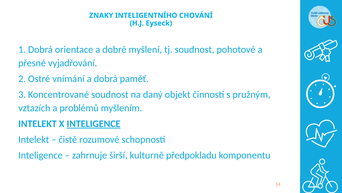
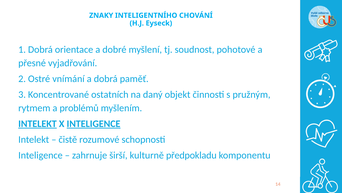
Koncentrované soudnost: soudnost -> ostatních
vztazích: vztazích -> rytmem
INTELEKT at (37, 123) underline: none -> present
